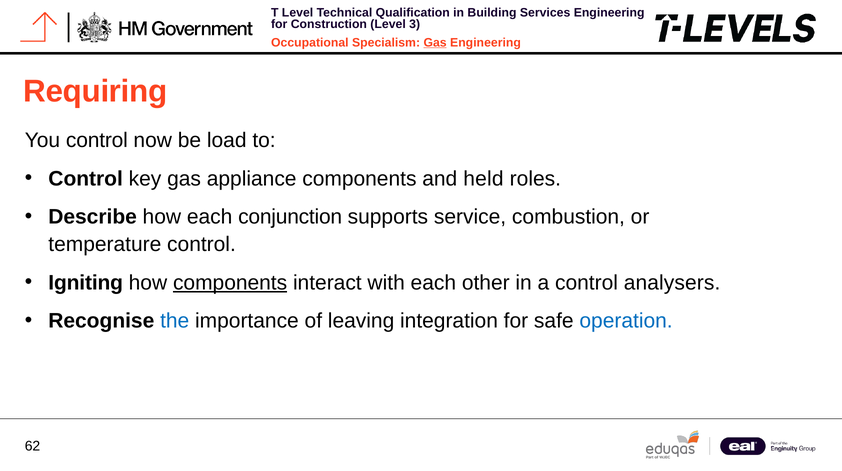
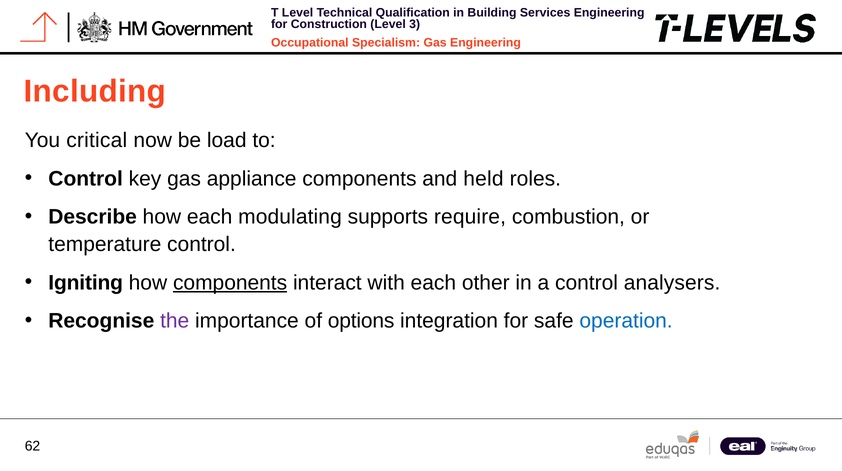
Gas at (435, 43) underline: present -> none
Requiring: Requiring -> Including
You control: control -> critical
conjunction: conjunction -> modulating
service: service -> require
the colour: blue -> purple
leaving: leaving -> options
